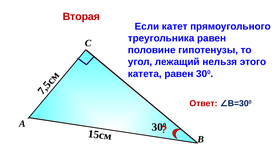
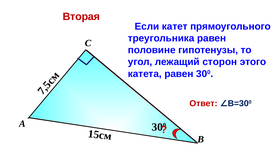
нельзя: нельзя -> сторон
